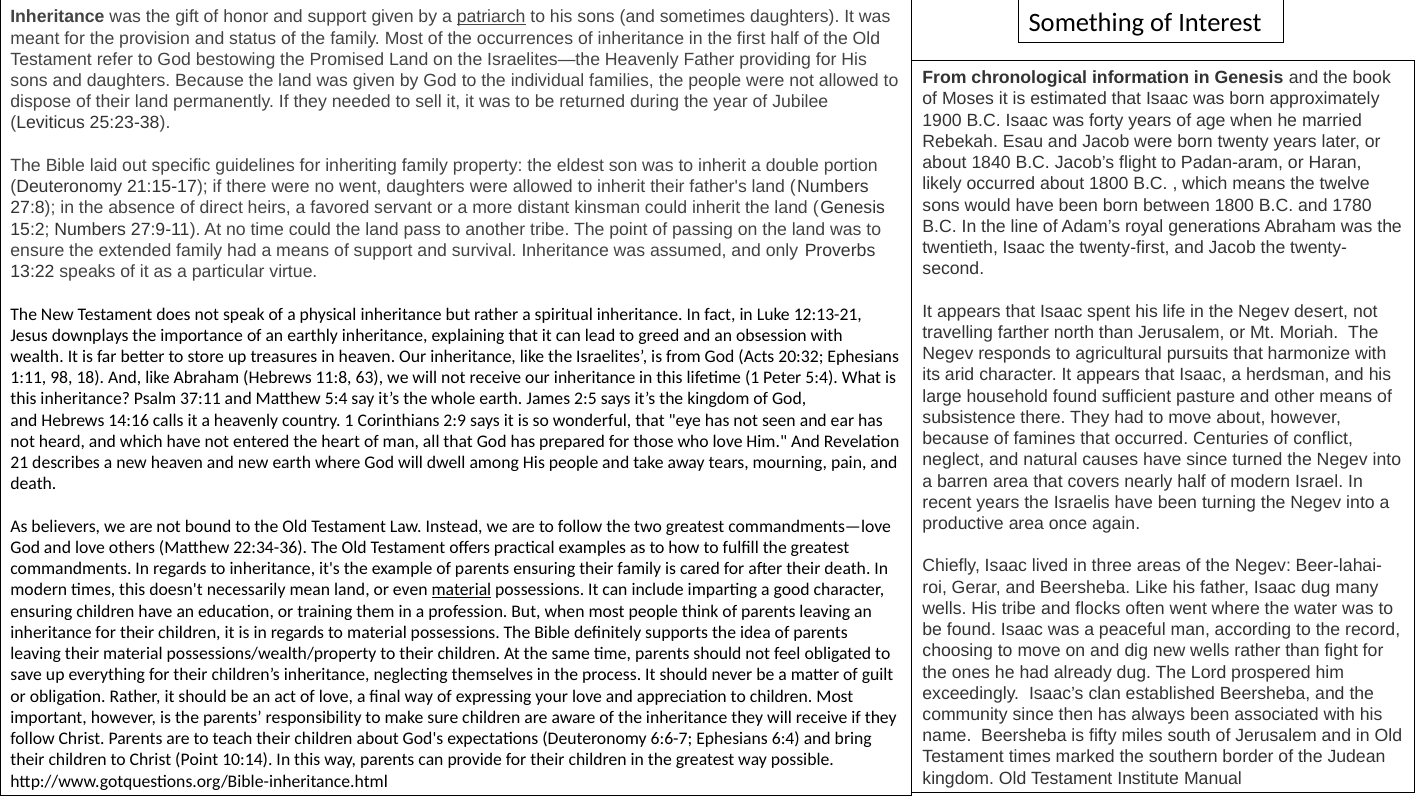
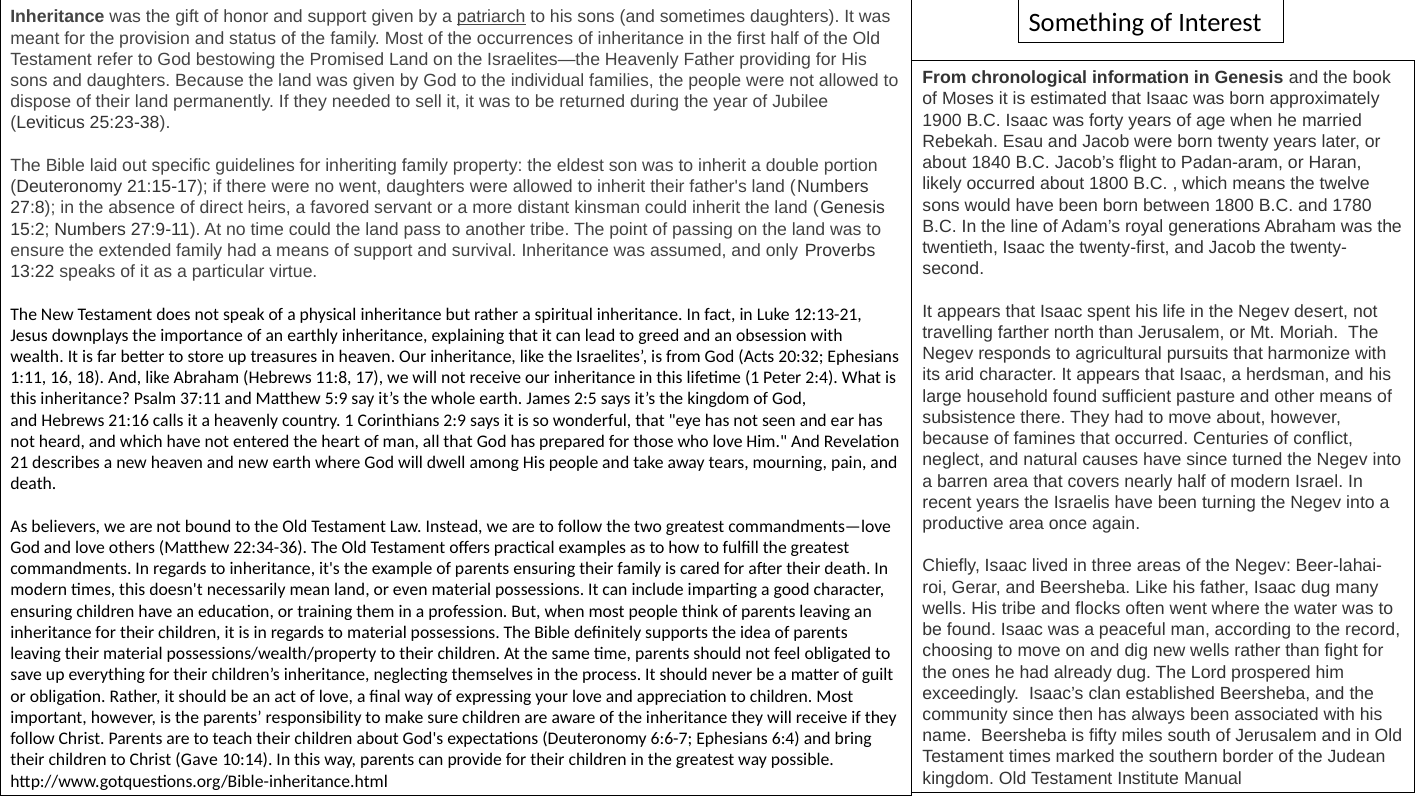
98: 98 -> 16
63: 63 -> 17
Peter 5:4: 5:4 -> 2:4
Matthew 5:4: 5:4 -> 5:9
14:16: 14:16 -> 21:16
material at (461, 590) underline: present -> none
Christ Point: Point -> Gave
